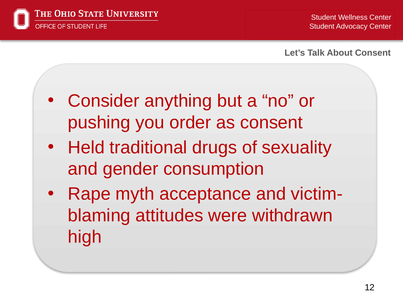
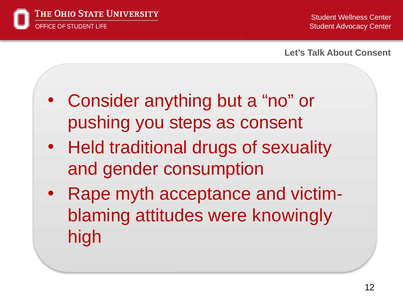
order: order -> steps
withdrawn: withdrawn -> knowingly
